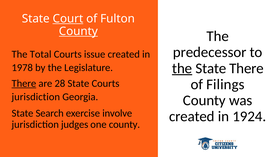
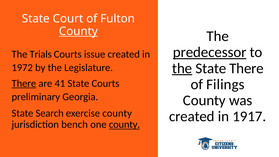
Court underline: present -> none
predecessor underline: none -> present
Total: Total -> Trials
1978: 1978 -> 1972
28: 28 -> 41
jurisdiction at (36, 97): jurisdiction -> preliminary
exercise involve: involve -> county
1924: 1924 -> 1917
judges: judges -> bench
county at (124, 124) underline: none -> present
